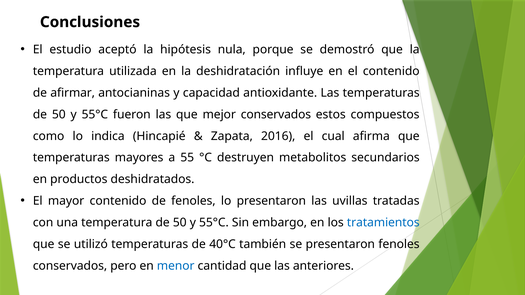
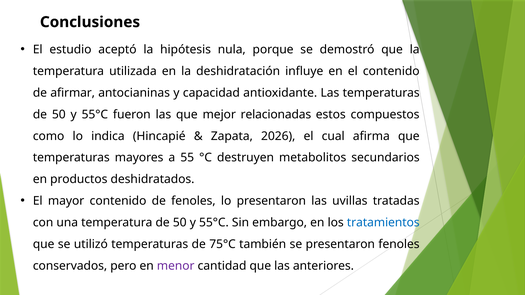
mejor conservados: conservados -> relacionadas
2016: 2016 -> 2026
40°C: 40°C -> 75°C
menor colour: blue -> purple
